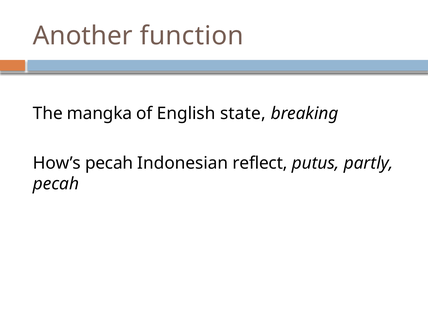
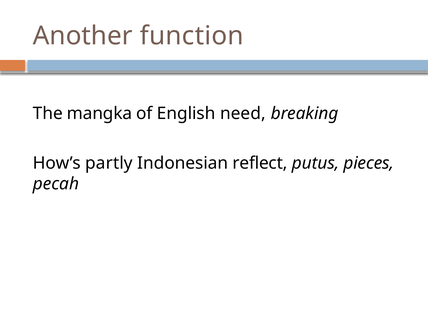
state: state -> need
How’s pecah: pecah -> partly
partly: partly -> pieces
